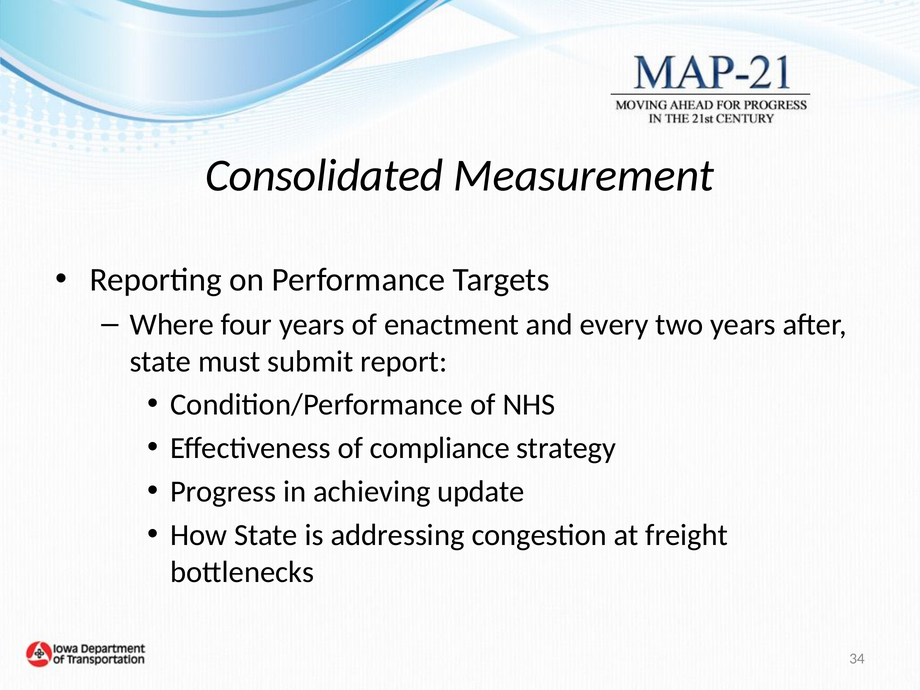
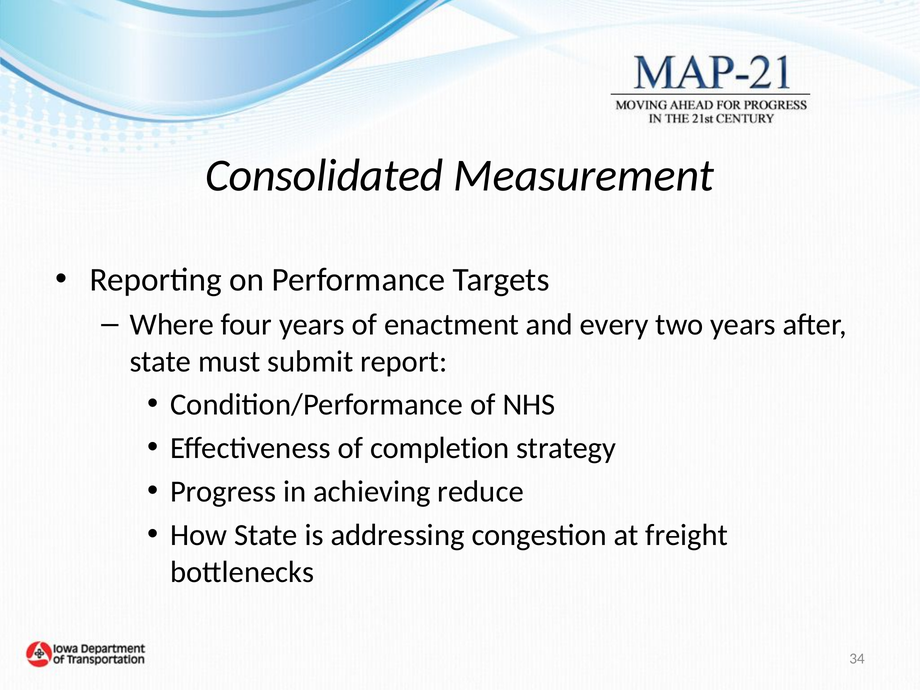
compliance: compliance -> completion
update: update -> reduce
